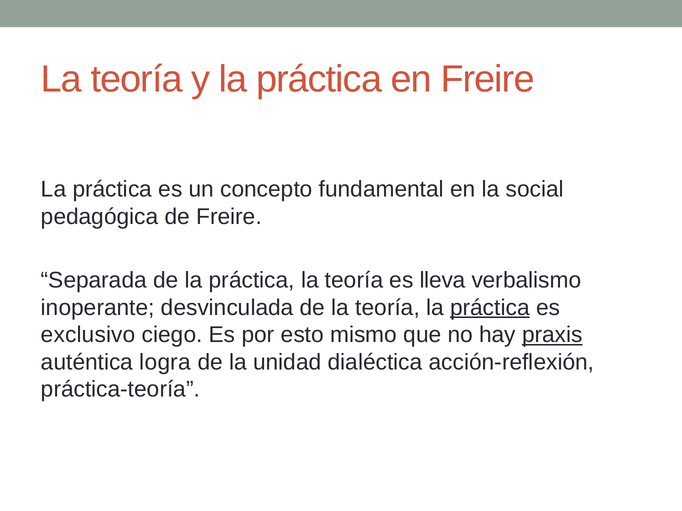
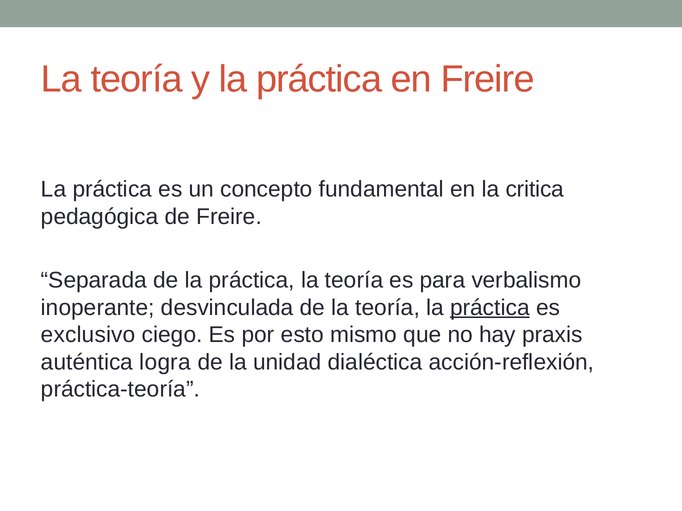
social: social -> critica
lleva: lleva -> para
praxis underline: present -> none
